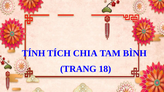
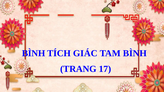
TÍNH at (34, 53): TÍNH -> BÌNH
CHIA: CHIA -> GIÁC
18: 18 -> 17
